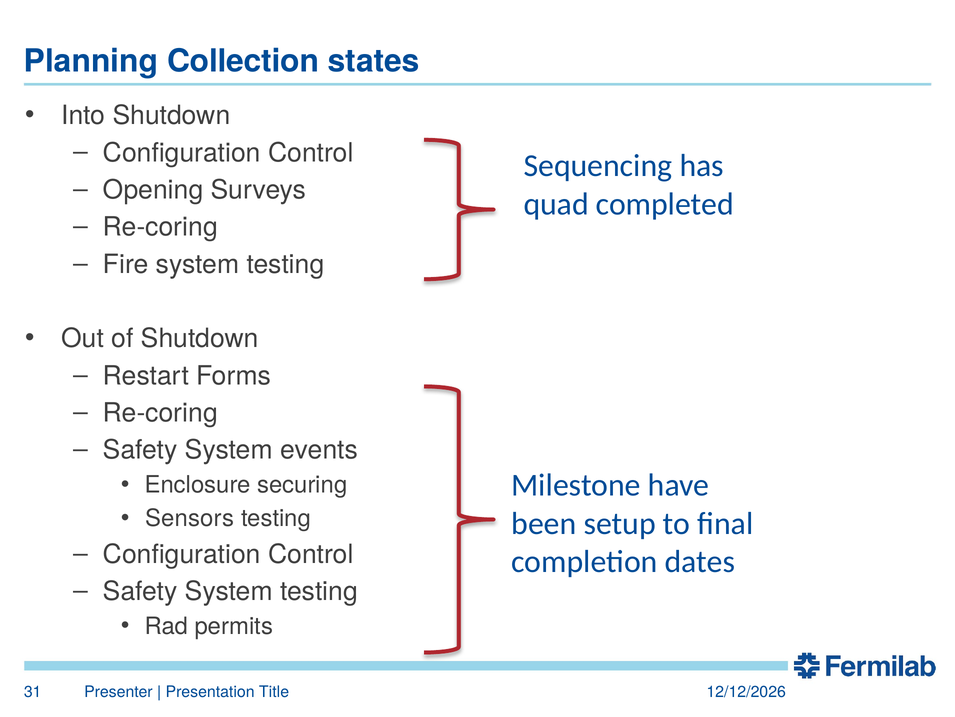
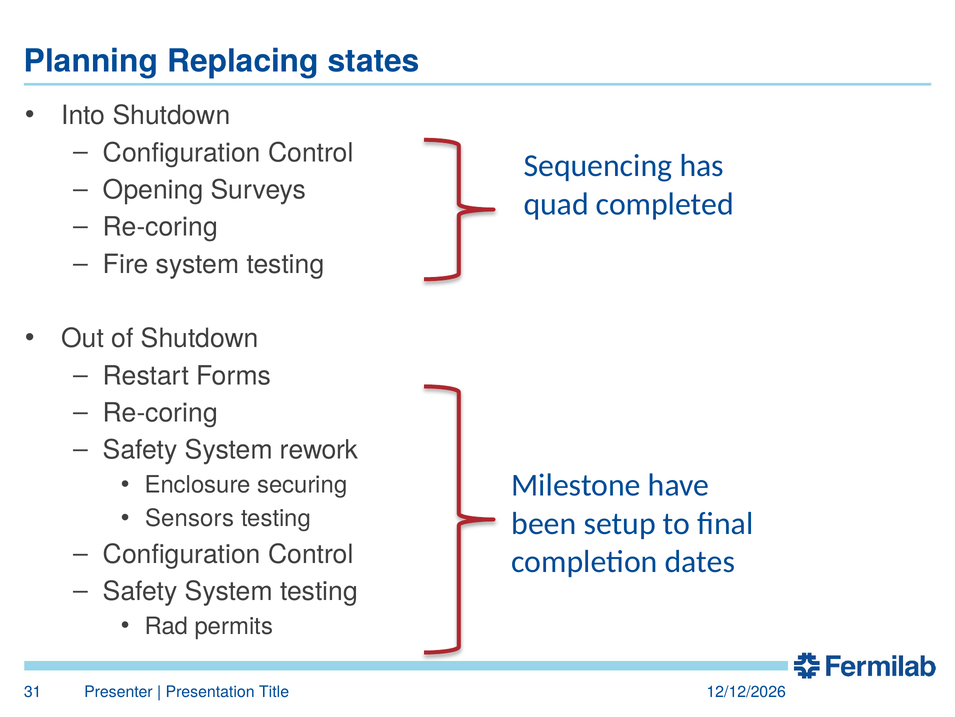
Collection: Collection -> Replacing
events: events -> rework
